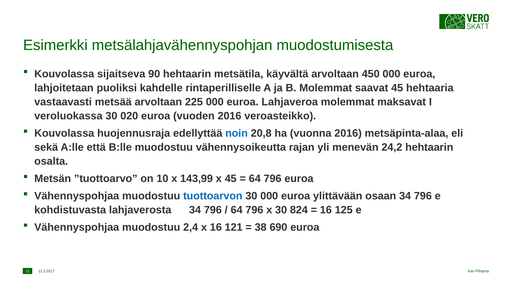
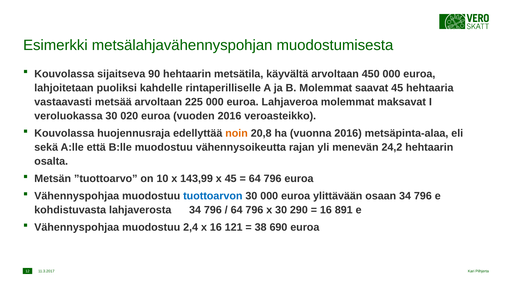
noin colour: blue -> orange
824: 824 -> 290
125: 125 -> 891
